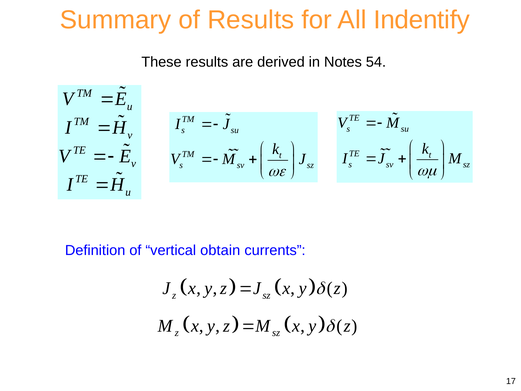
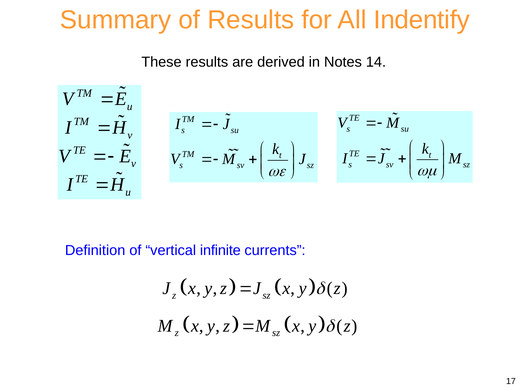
54: 54 -> 14
obtain: obtain -> infinite
